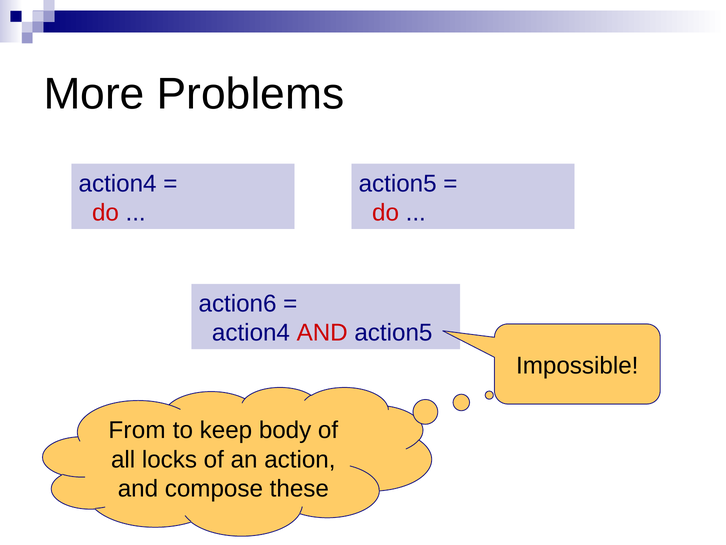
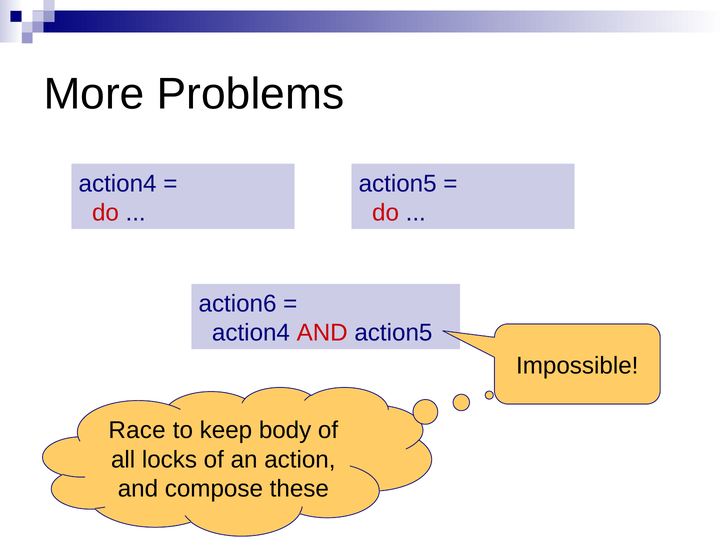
From: From -> Race
